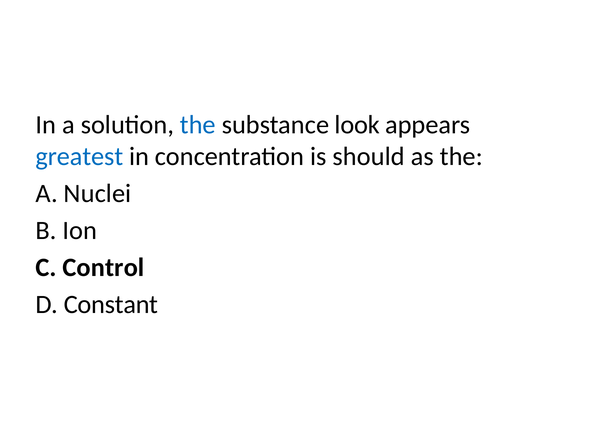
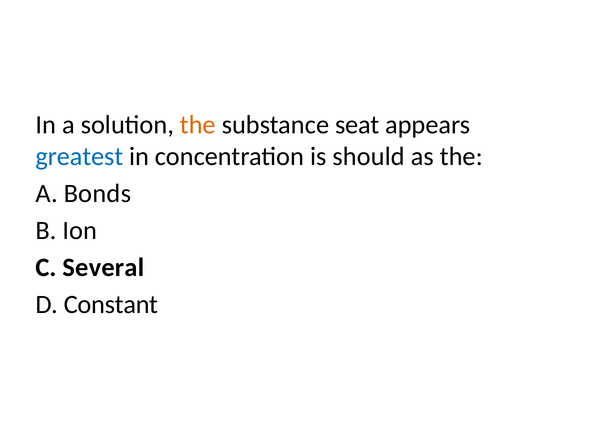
the at (198, 125) colour: blue -> orange
look: look -> seat
Nuclei: Nuclei -> Bonds
Control: Control -> Several
